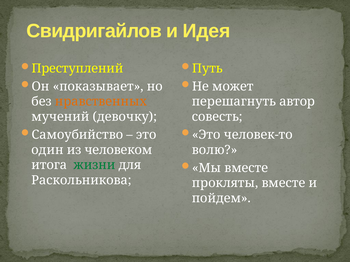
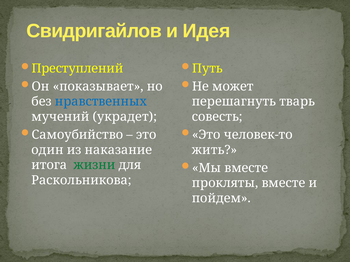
нравственных colour: orange -> blue
автор: автор -> тварь
девочку: девочку -> украдет
человеком: человеком -> наказание
волю: волю -> жить
